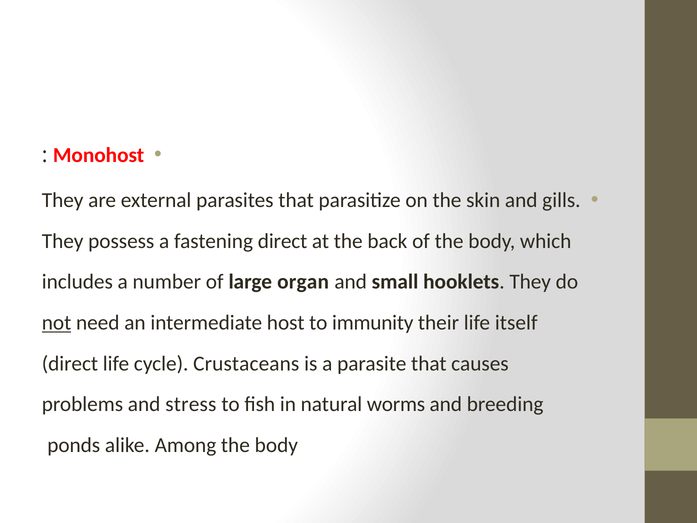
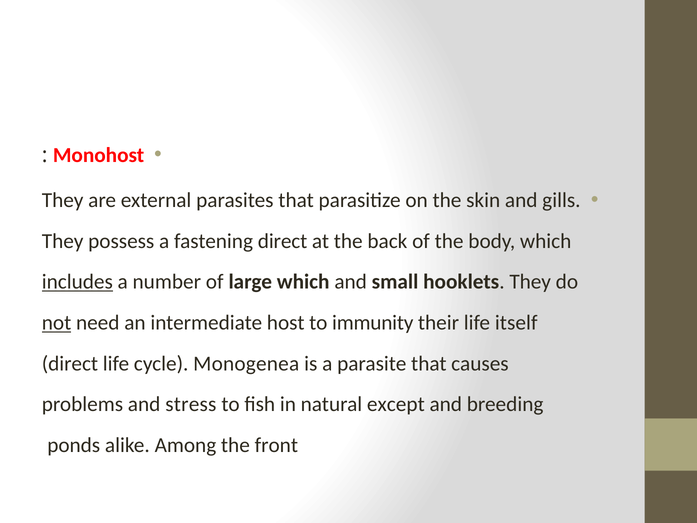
includes underline: none -> present
large organ: organ -> which
Crustaceans: Crustaceans -> Monogenea
worms: worms -> except
Among the body: body -> front
